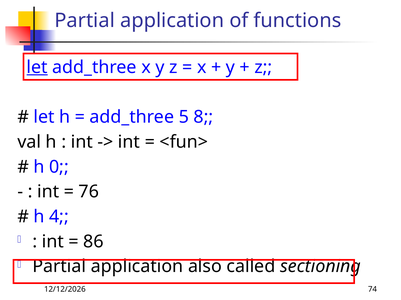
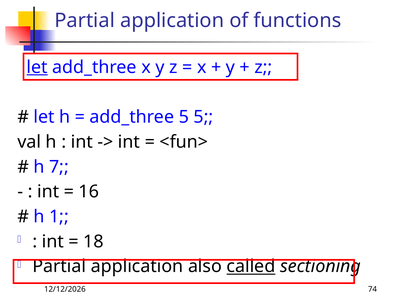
5 8: 8 -> 5
0: 0 -> 7
76: 76 -> 16
4: 4 -> 1
86: 86 -> 18
called underline: none -> present
